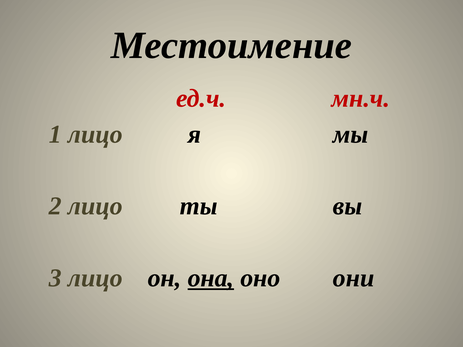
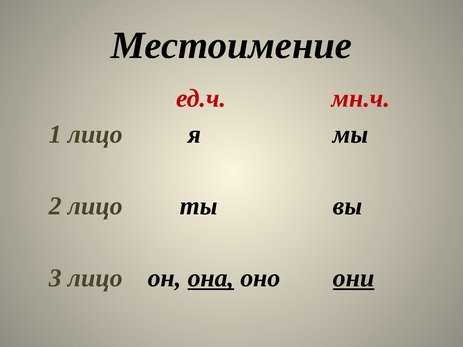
они underline: none -> present
